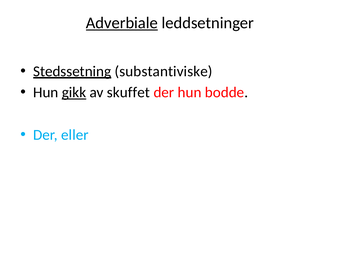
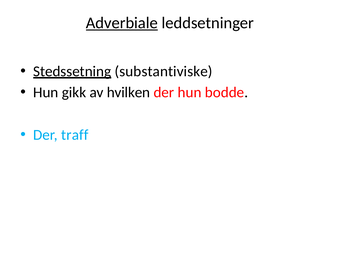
gikk underline: present -> none
skuffet: skuffet -> hvilken
eller: eller -> traff
